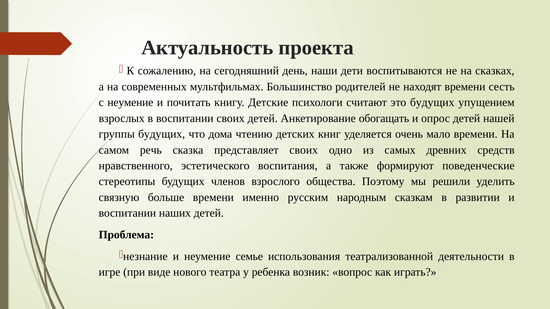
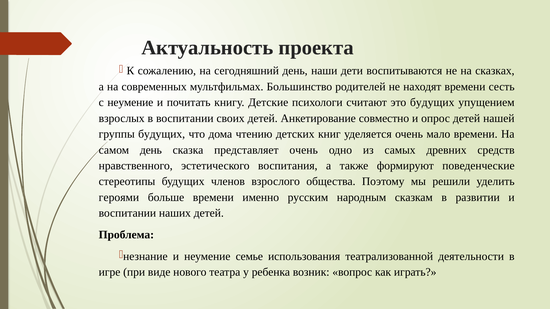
обогащать: обогащать -> совместно
самом речь: речь -> день
представляет своих: своих -> очень
связную: связную -> героями
